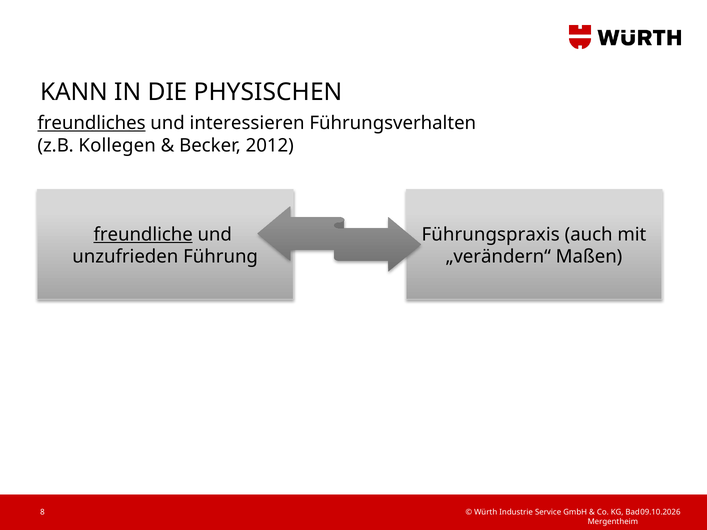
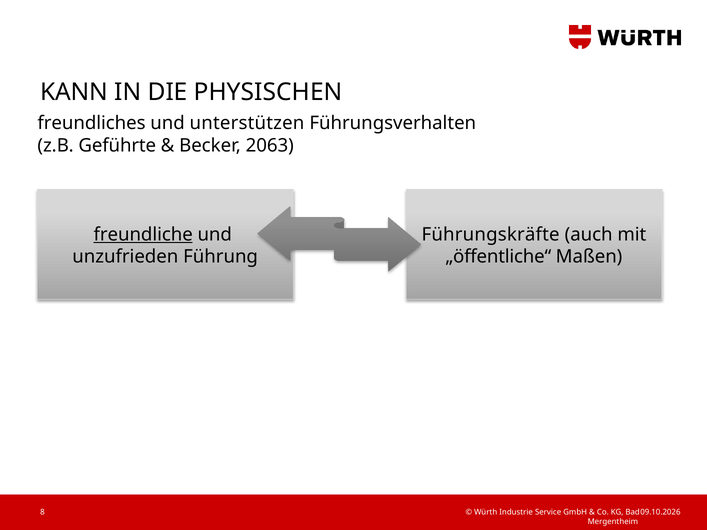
freundliches underline: present -> none
interessieren: interessieren -> unterstützen
Kollegen: Kollegen -> Geführte
2012: 2012 -> 2063
Führungspraxis: Führungspraxis -> Führungskräfte
„verändern“: „verändern“ -> „öffentliche“
